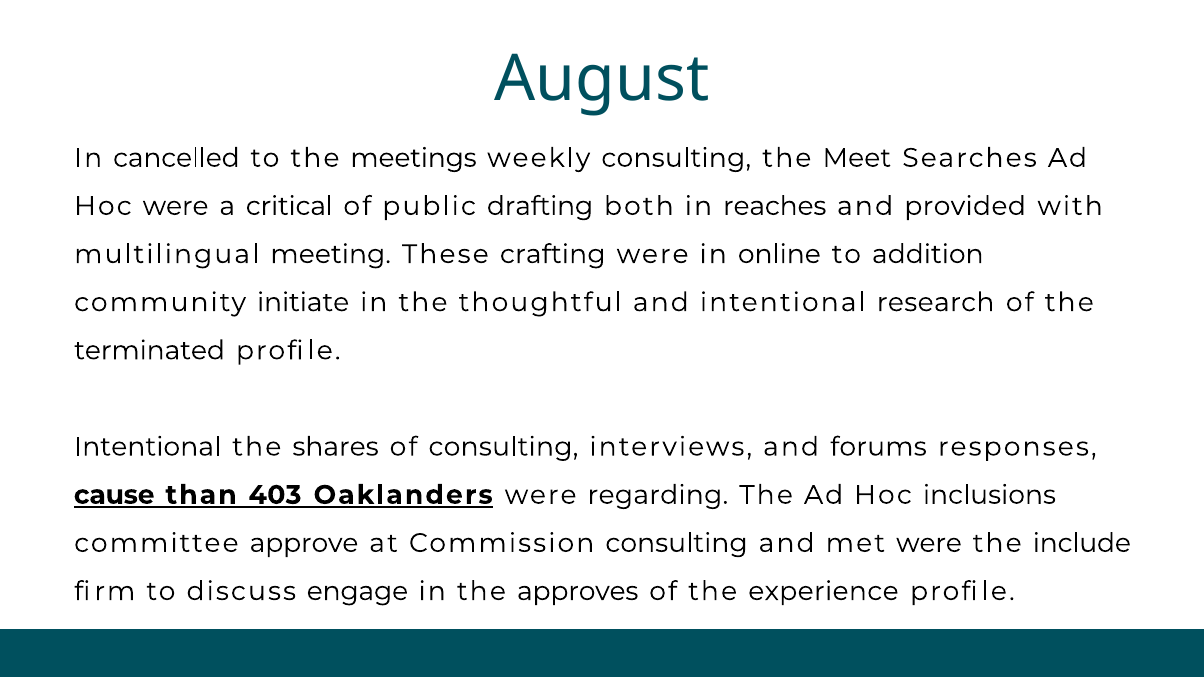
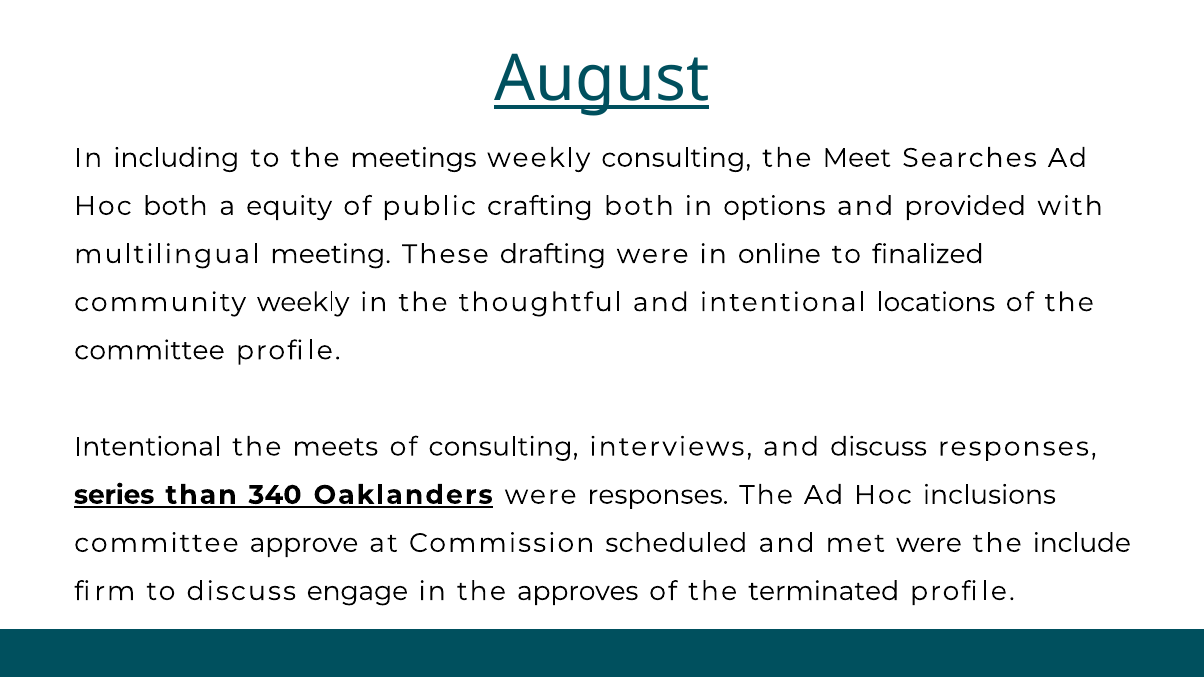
August underline: none -> present
cancelled: cancelled -> including
Hoc were: were -> both
critical: critical -> equity
drafting: drafting -> crafting
reaches: reaches -> options
crafting: crafting -> drafting
addition: addition -> finalized
community initiate: initiate -> weekly
research: research -> locations
terminated at (150, 351): terminated -> committee
shares: shares -> meets
and forums: forums -> discuss
cause: cause -> series
403: 403 -> 340
were regarding: regarding -> responses
Commission consulting: consulting -> scheduled
experience: experience -> terminated
